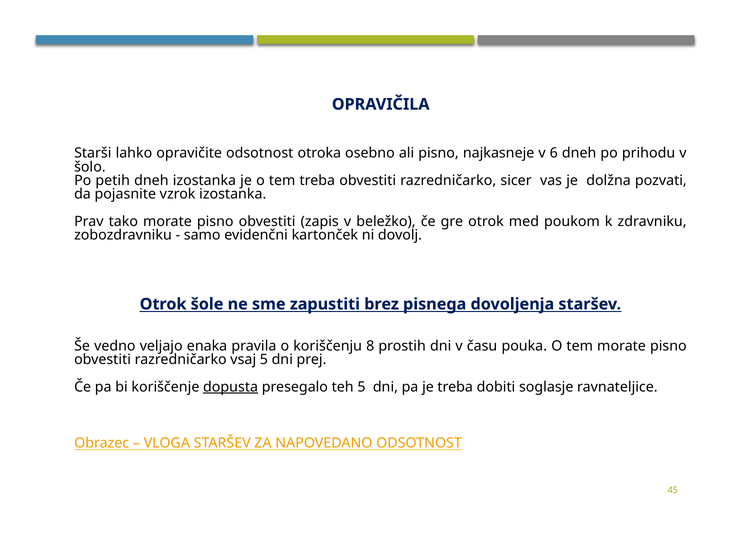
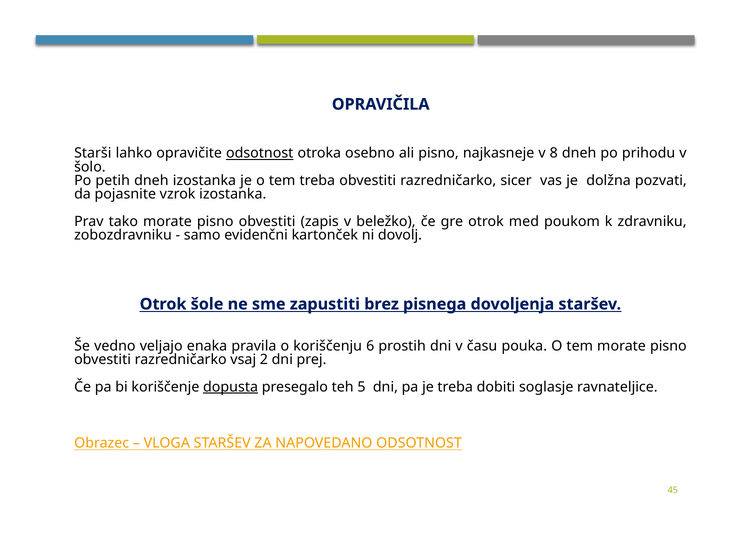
odsotnost at (260, 153) underline: none -> present
6: 6 -> 8
8: 8 -> 6
vsaj 5: 5 -> 2
